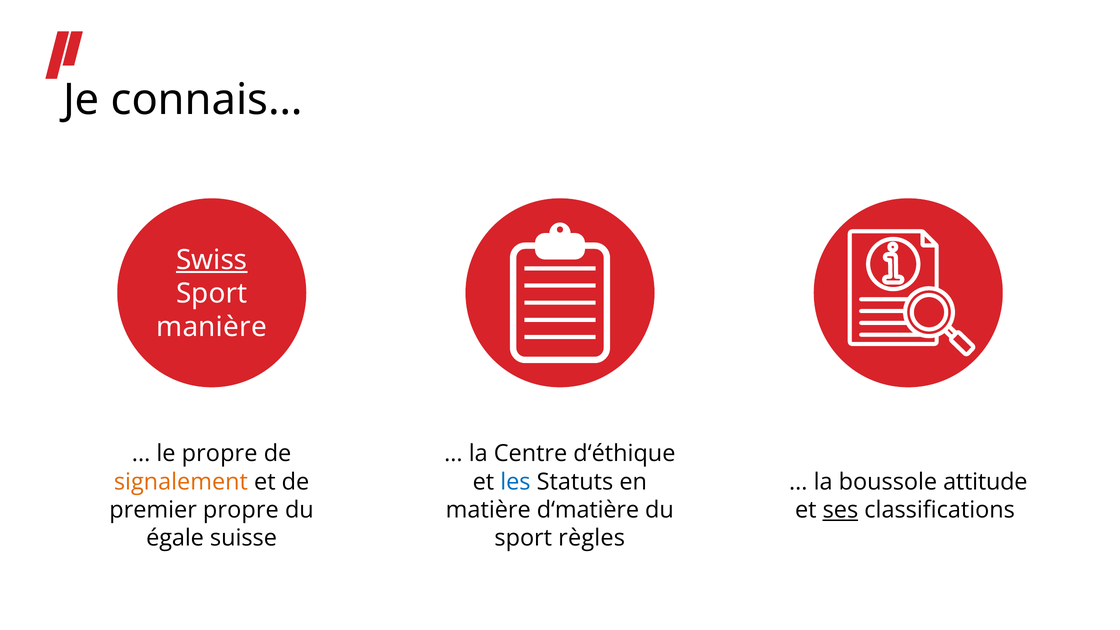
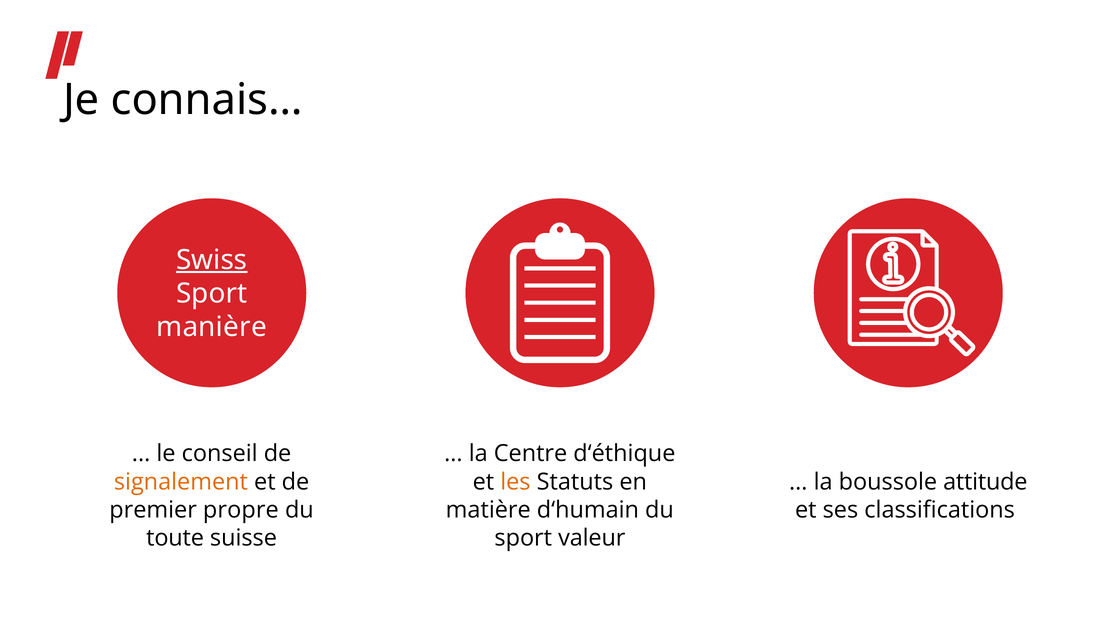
le propre: propre -> conseil
les colour: blue -> orange
d‘matière: d‘matière -> d‘humain
ses underline: present -> none
égale: égale -> toute
règles: règles -> valeur
